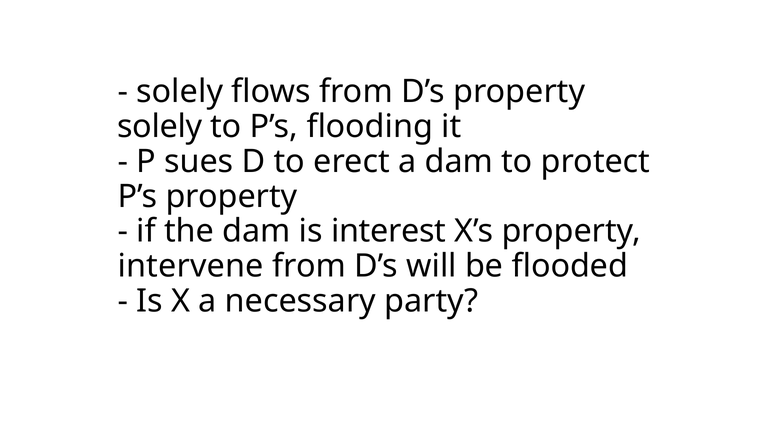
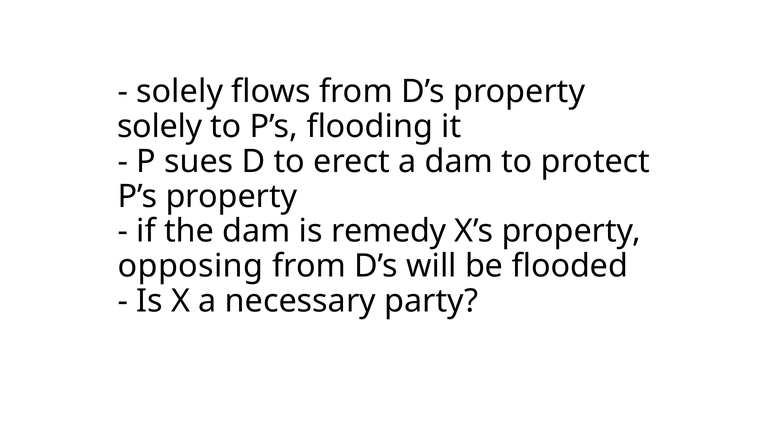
interest: interest -> remedy
intervene: intervene -> opposing
